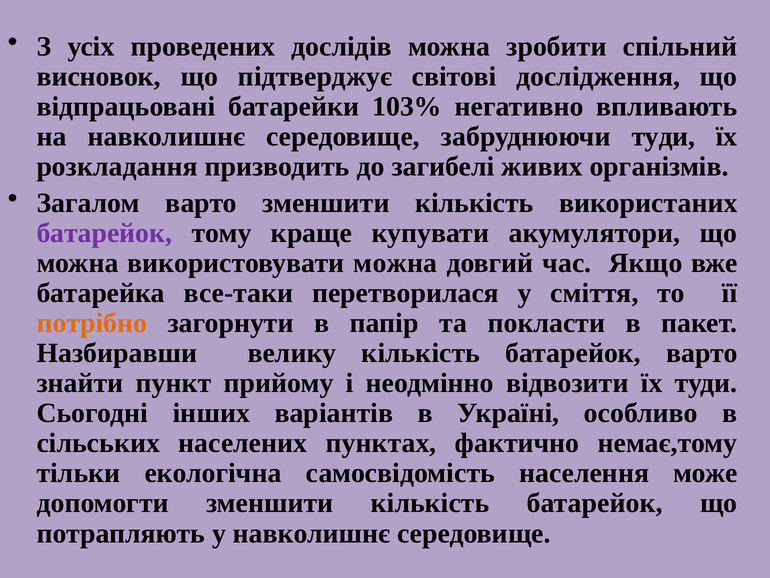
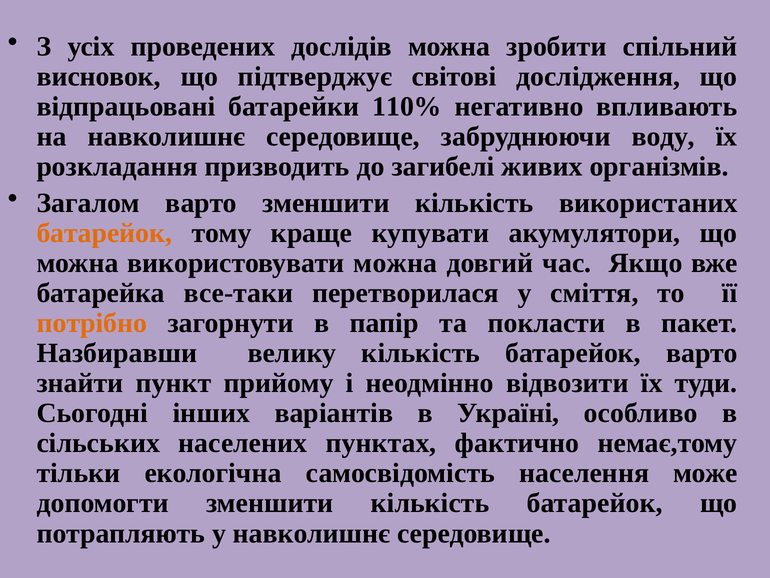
103%: 103% -> 110%
забруднюючи туди: туди -> воду
батарейок at (104, 233) colour: purple -> orange
